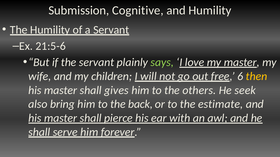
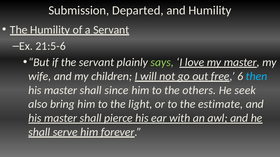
Cognitive: Cognitive -> Departed
then colour: yellow -> light blue
gives: gives -> since
back: back -> light
